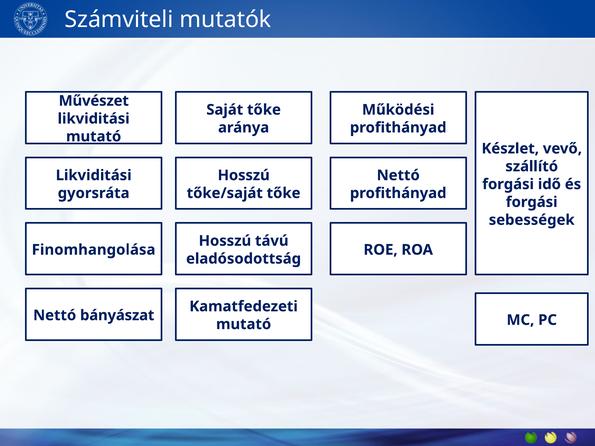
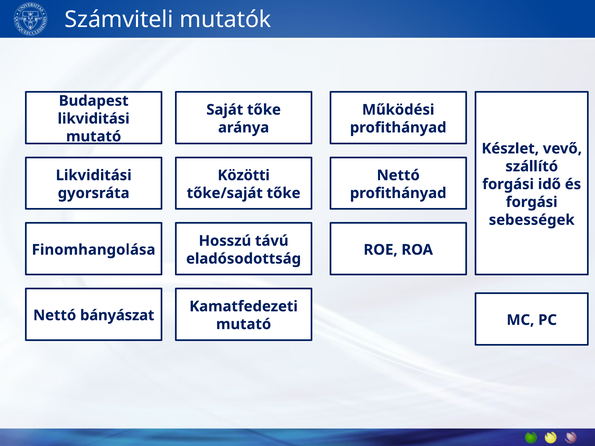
Művészet: Művészet -> Budapest
Hosszú at (244, 175): Hosszú -> Közötti
